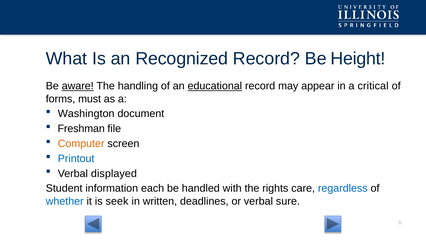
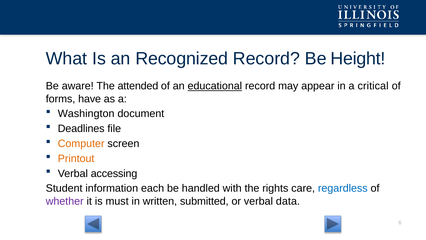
aware underline: present -> none
handling: handling -> attended
must: must -> have
Freshman: Freshman -> Deadlines
Printout colour: blue -> orange
displayed: displayed -> accessing
whether colour: blue -> purple
seek: seek -> must
deadlines: deadlines -> submitted
sure: sure -> data
